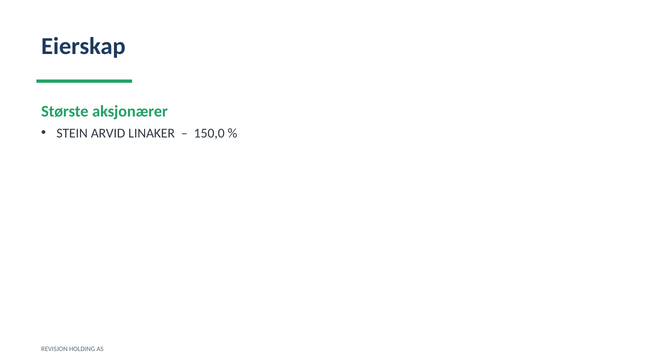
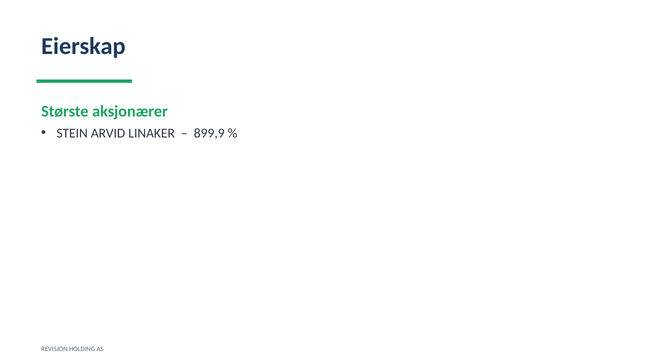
150,0: 150,0 -> 899,9
